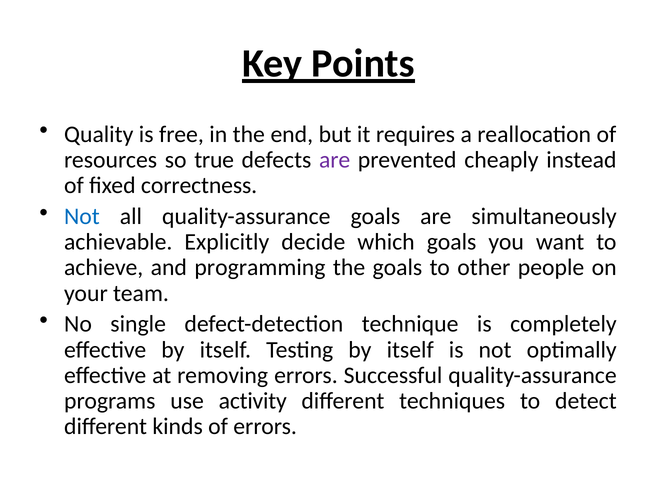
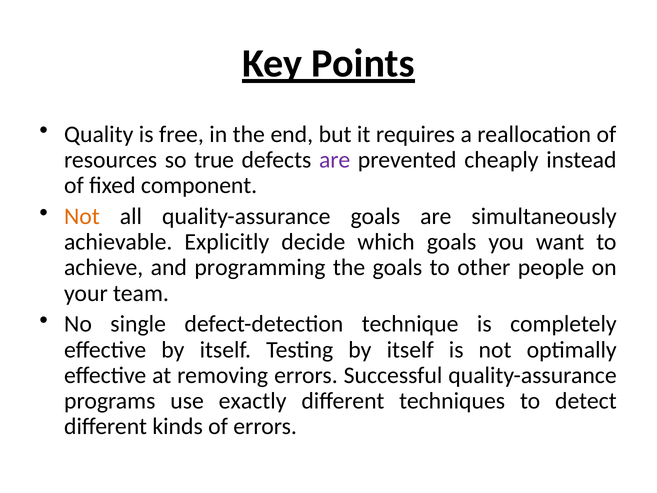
correctness: correctness -> component
Not at (82, 216) colour: blue -> orange
activity: activity -> exactly
